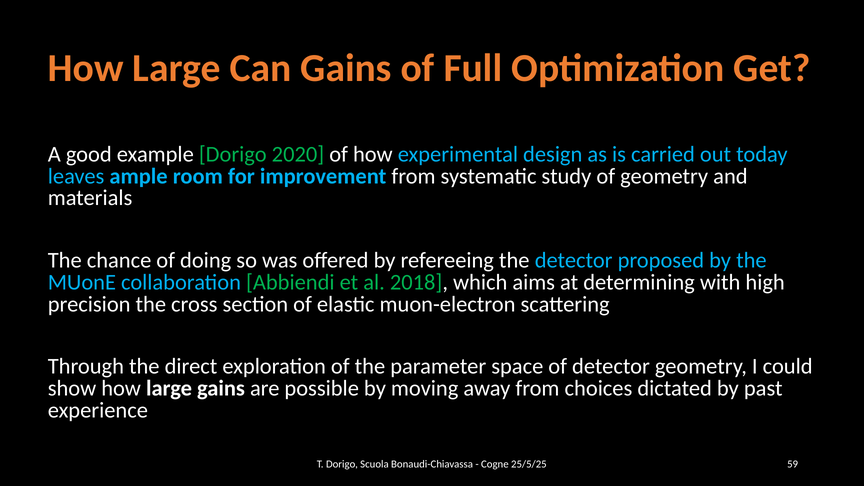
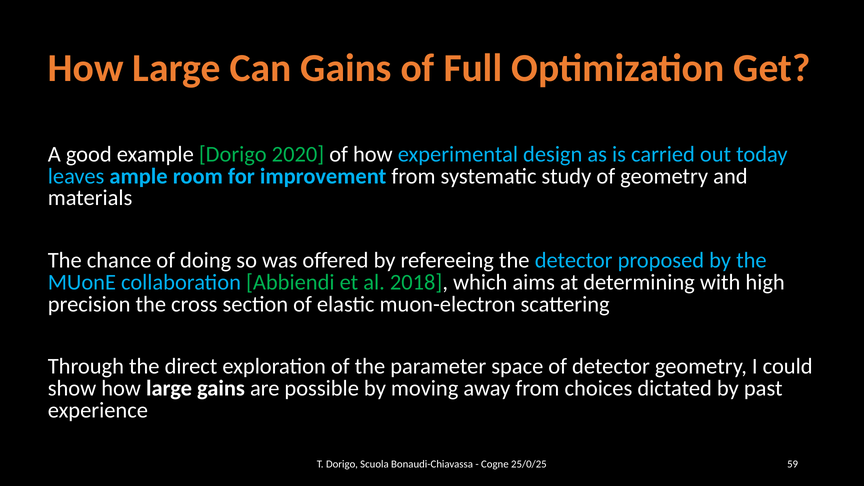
25/5/25: 25/5/25 -> 25/0/25
